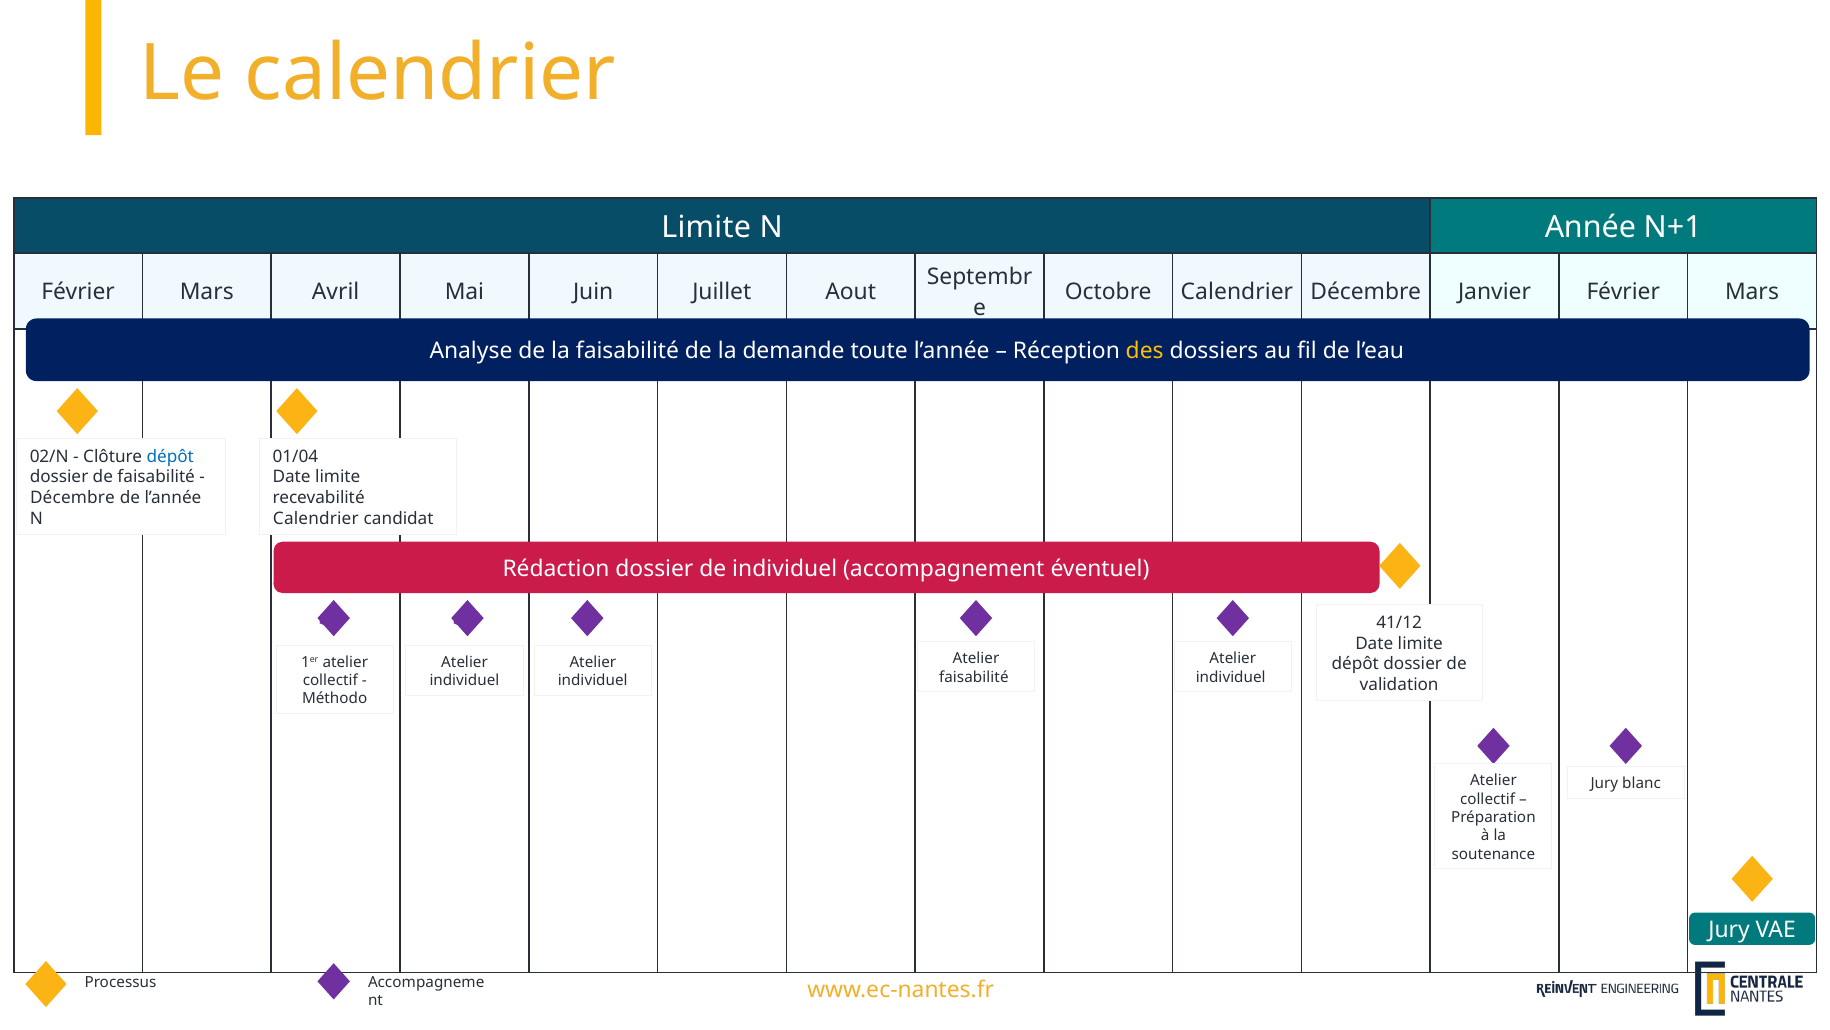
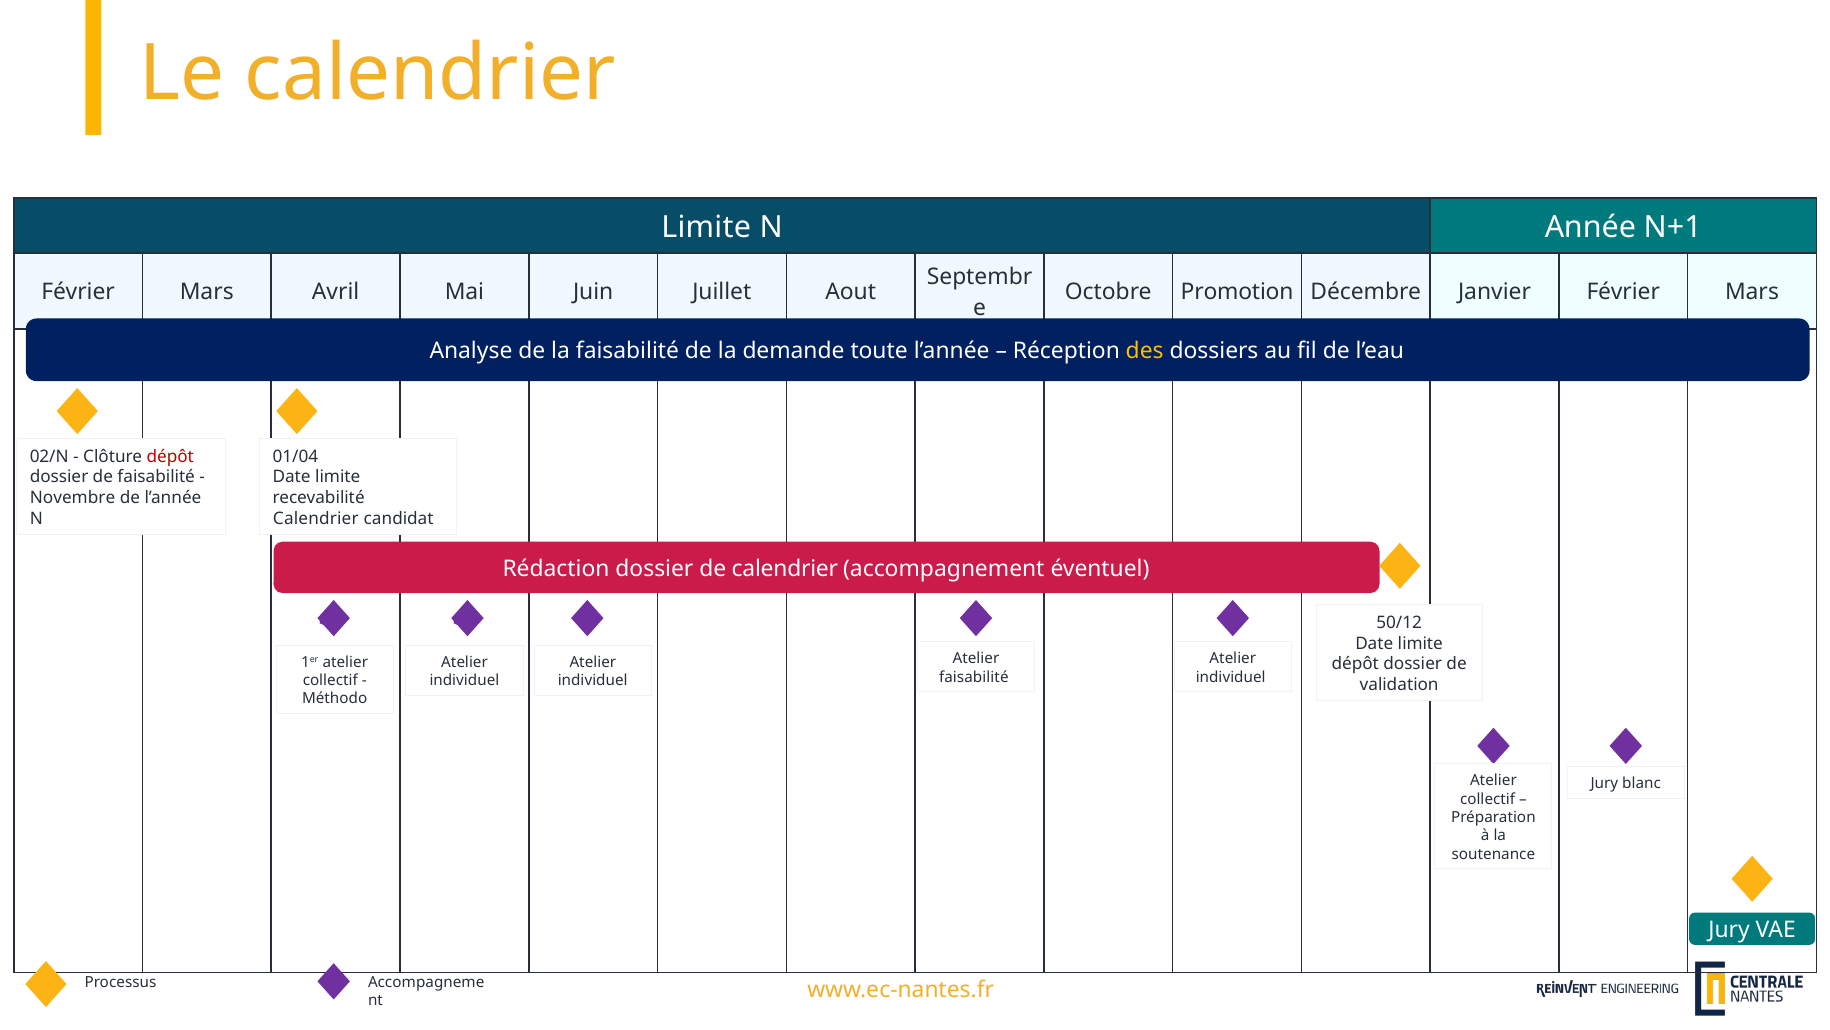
Octobre Calendrier: Calendrier -> Promotion
dépôt at (170, 456) colour: blue -> red
Décembre at (72, 497): Décembre -> Novembre
de individuel: individuel -> calendrier
41/12: 41/12 -> 50/12
